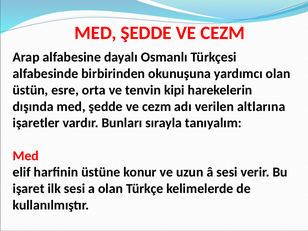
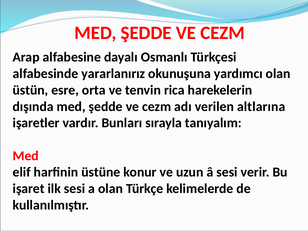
birbirinden: birbirinden -> yararlanırız
kipi: kipi -> rica
